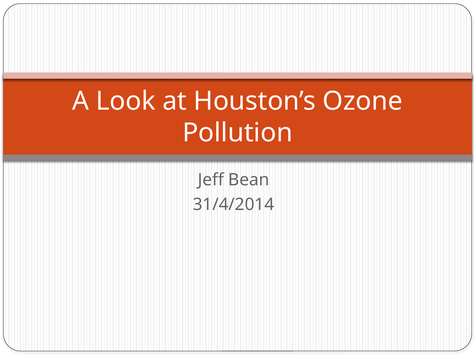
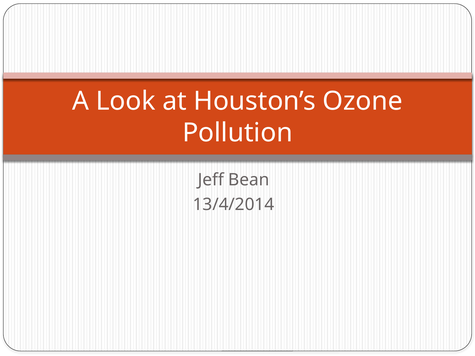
31/4/2014: 31/4/2014 -> 13/4/2014
